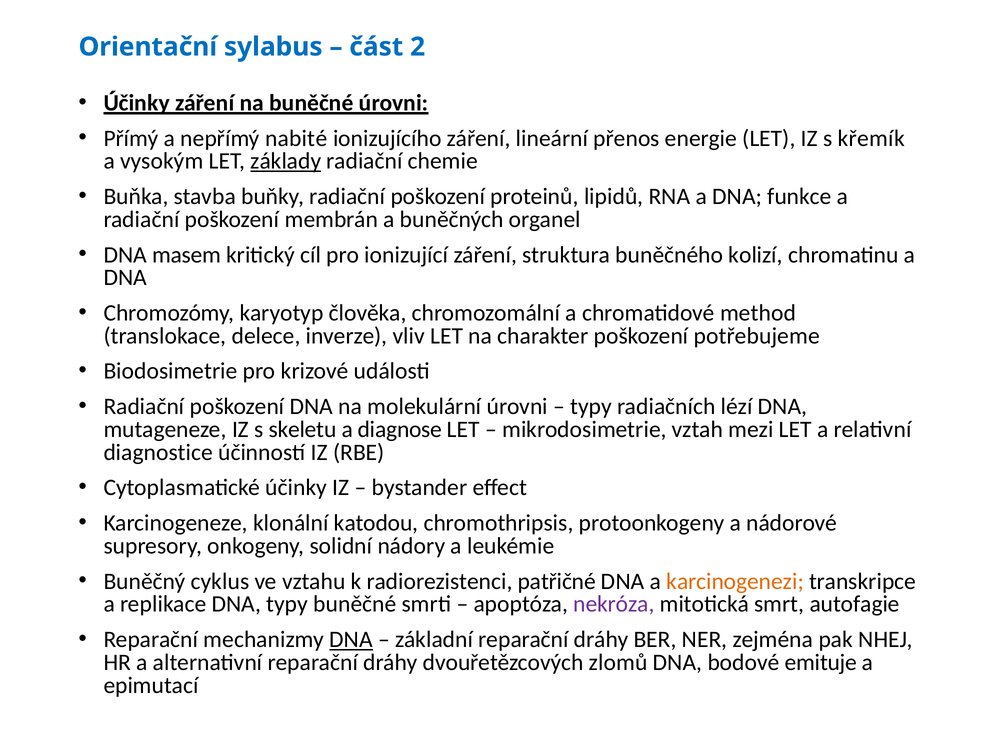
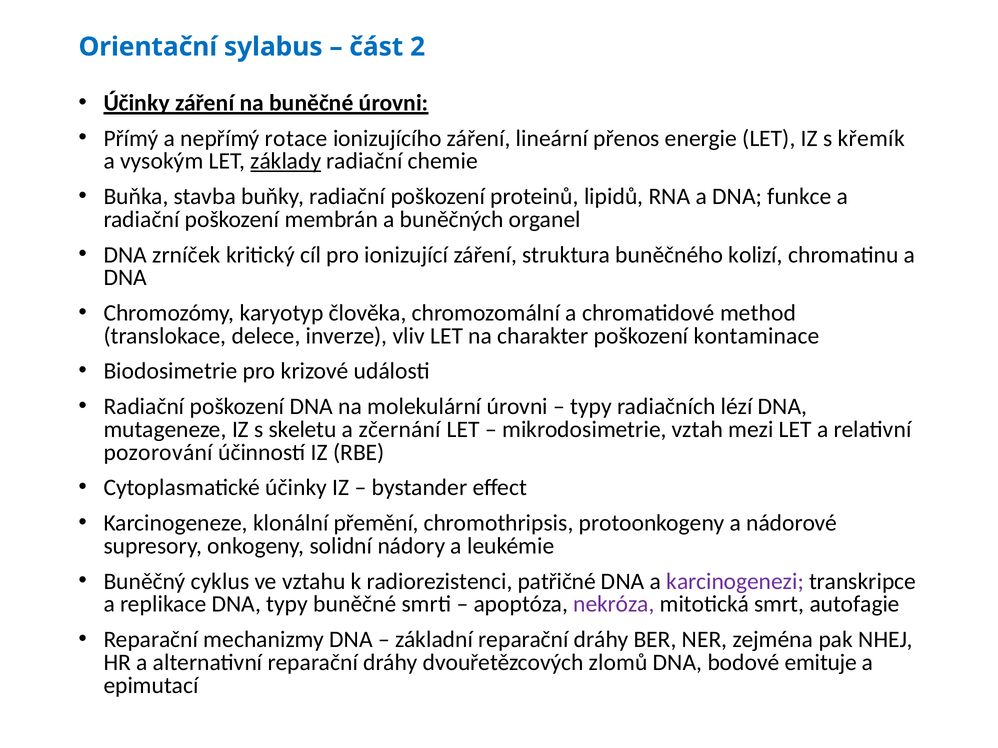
nabité: nabité -> rotace
masem: masem -> zrníček
potřebujeme: potřebujeme -> kontaminace
diagnose: diagnose -> zčernání
diagnostice: diagnostice -> pozorování
katodou: katodou -> přemění
karcinogenezi colour: orange -> purple
DNA at (351, 640) underline: present -> none
